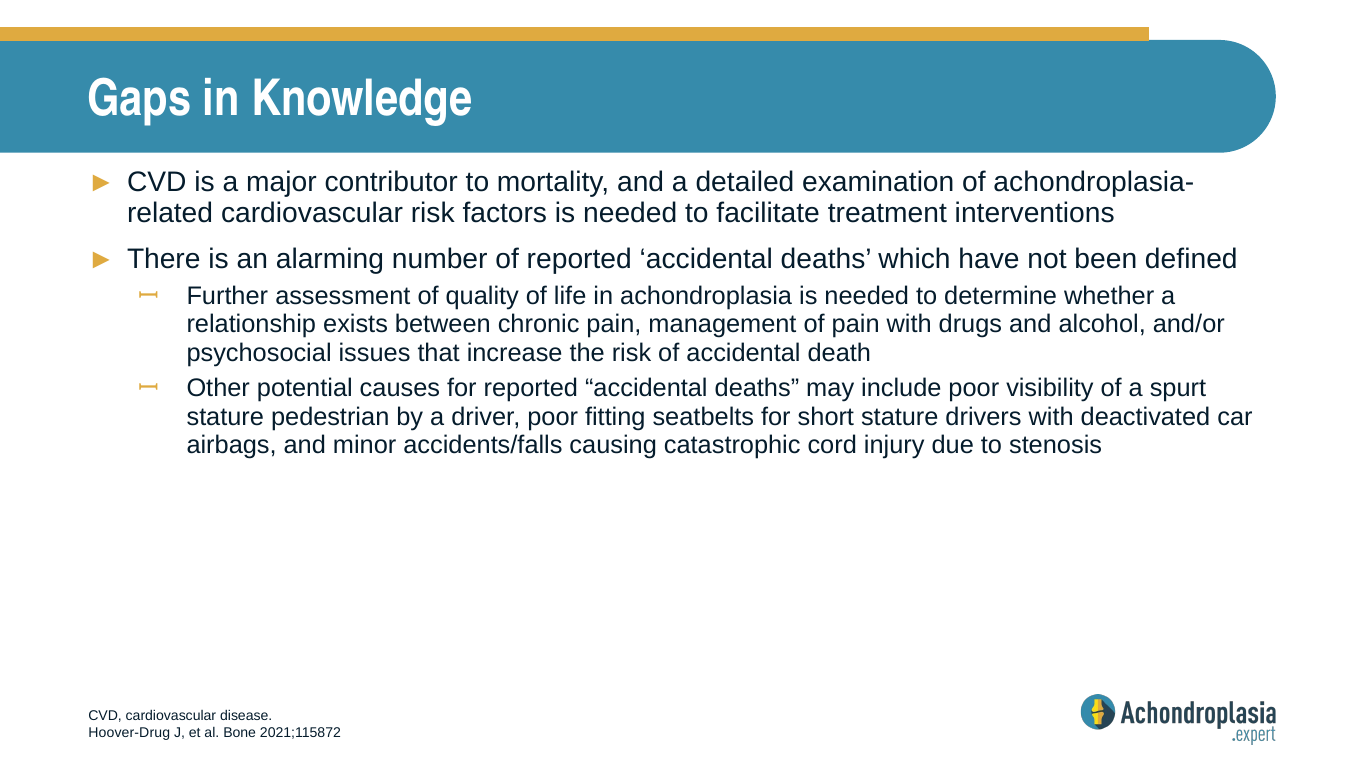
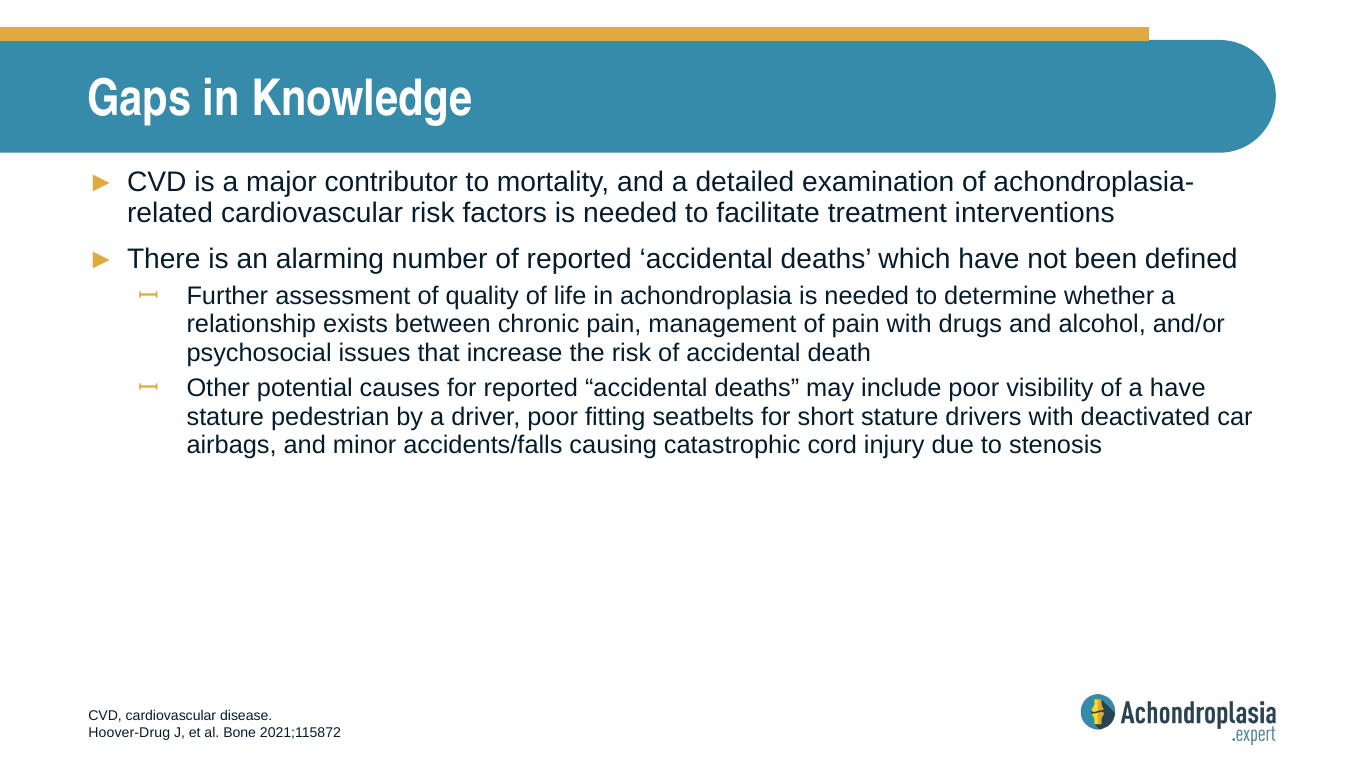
a spurt: spurt -> have
